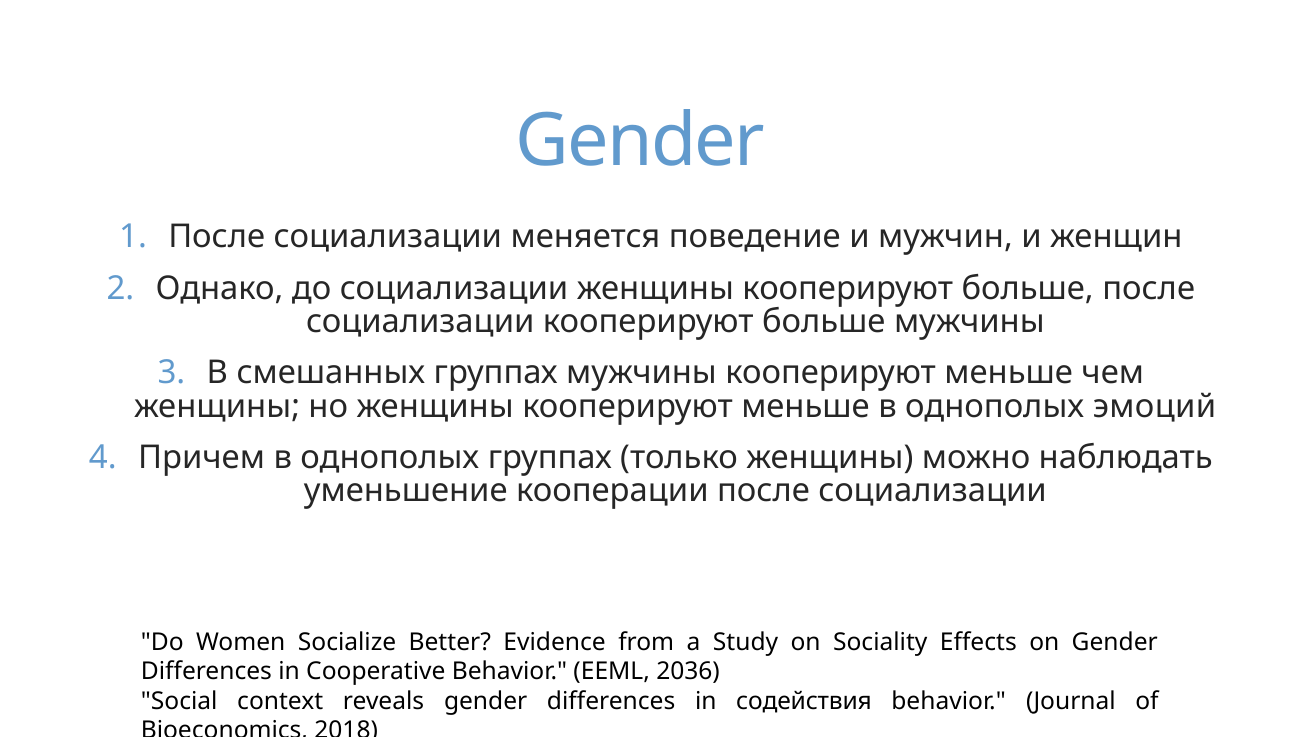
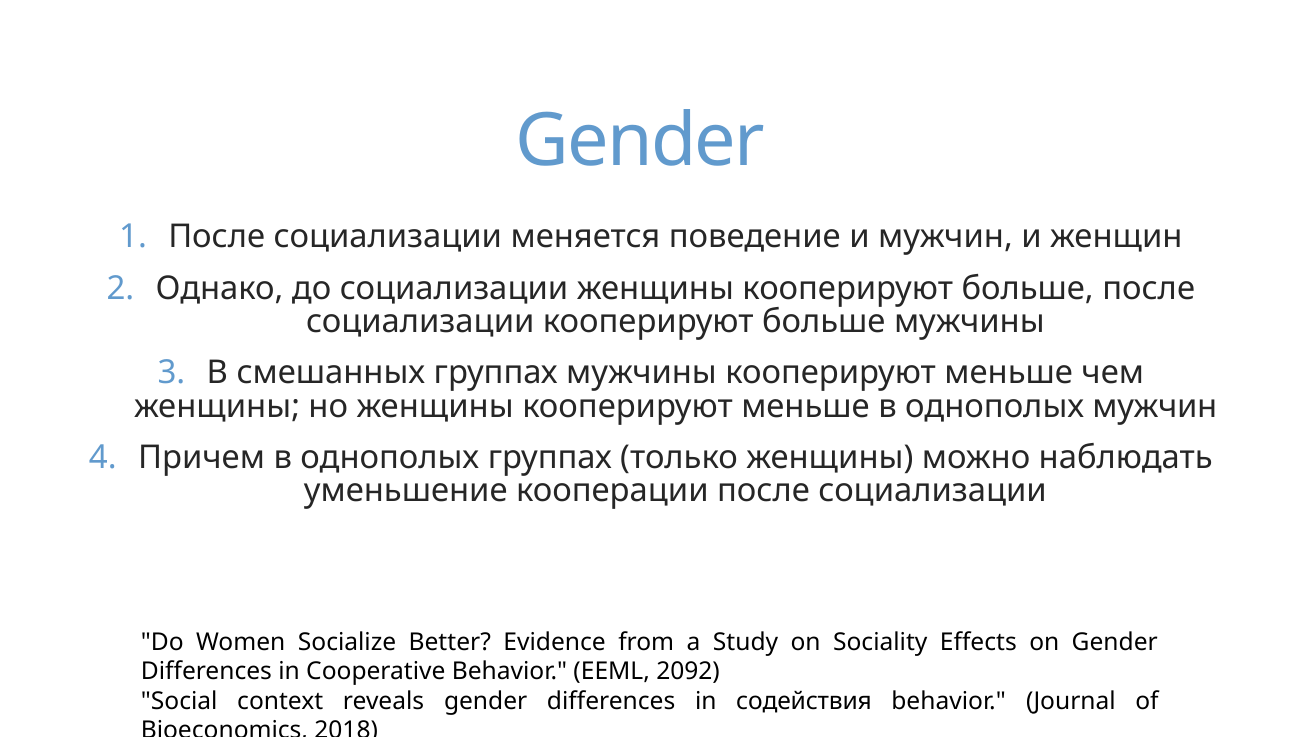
однополых эмоций: эмоций -> мужчин
2036: 2036 -> 2092
